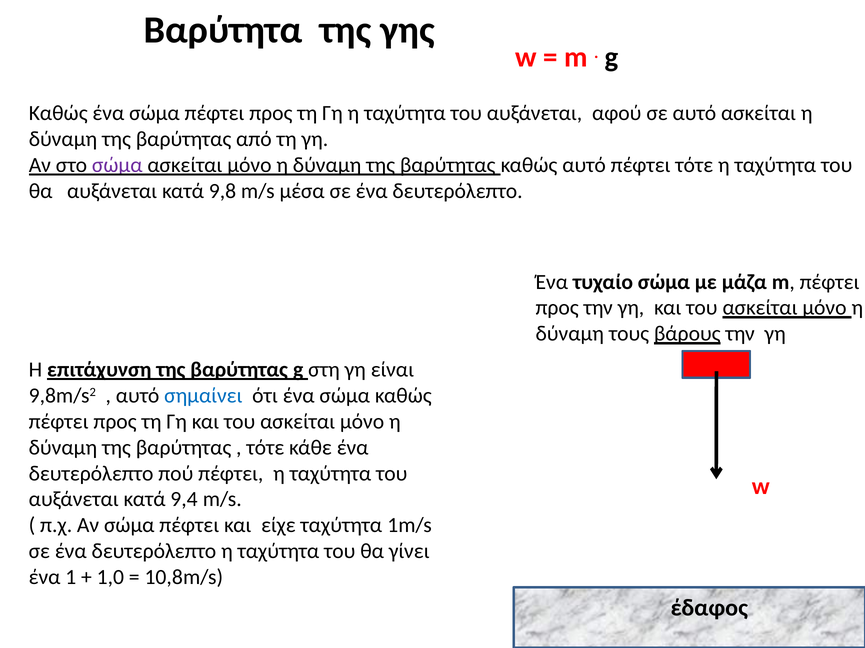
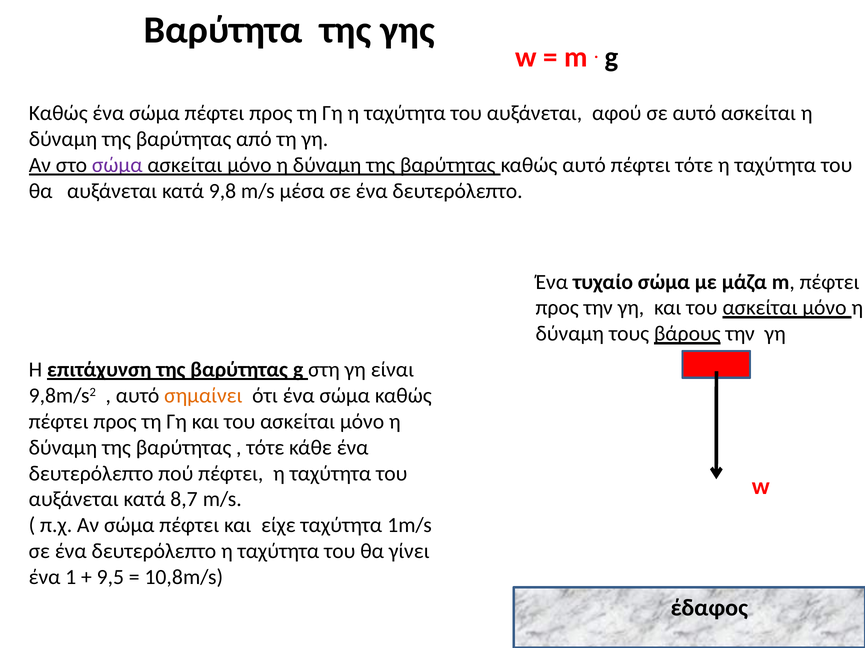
σημαίνει colour: blue -> orange
9,4: 9,4 -> 8,7
1,0: 1,0 -> 9,5
